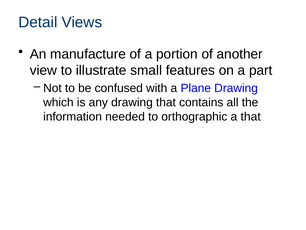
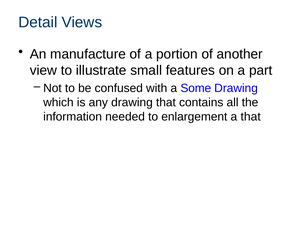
Plane: Plane -> Some
orthographic: orthographic -> enlargement
